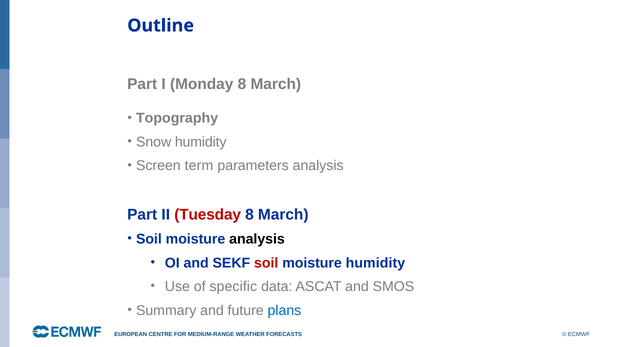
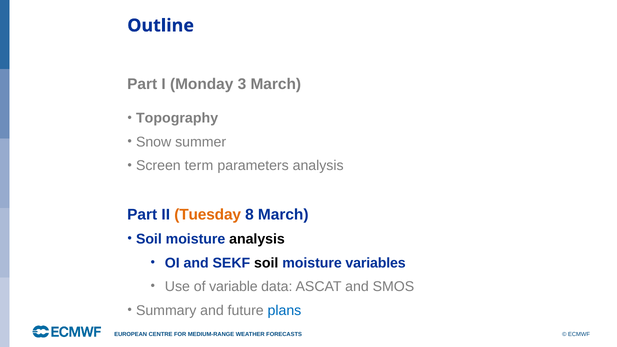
Monday 8: 8 -> 3
Snow humidity: humidity -> summer
Tuesday colour: red -> orange
soil at (266, 263) colour: red -> black
moisture humidity: humidity -> variables
specific: specific -> variable
